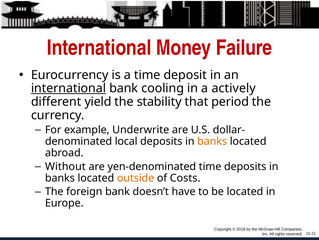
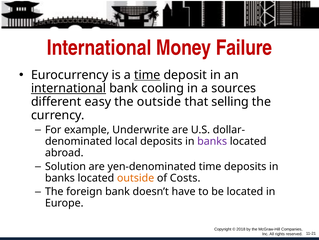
time at (147, 75) underline: none -> present
actively: actively -> sources
yield: yield -> easy
the stability: stability -> outside
period: period -> selling
banks at (212, 141) colour: orange -> purple
Without: Without -> Solution
